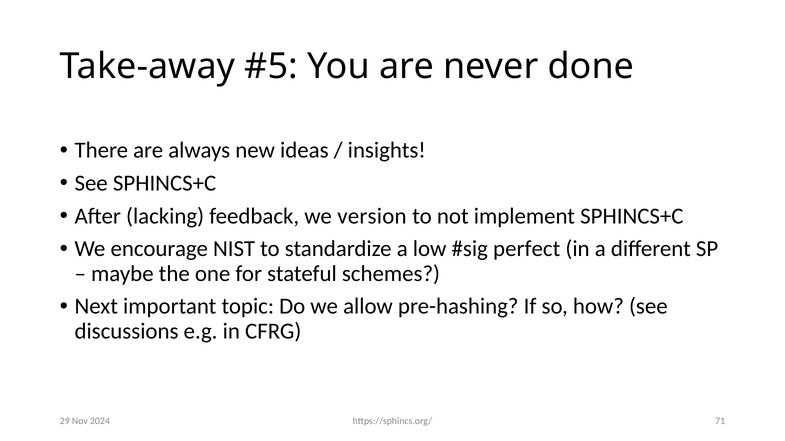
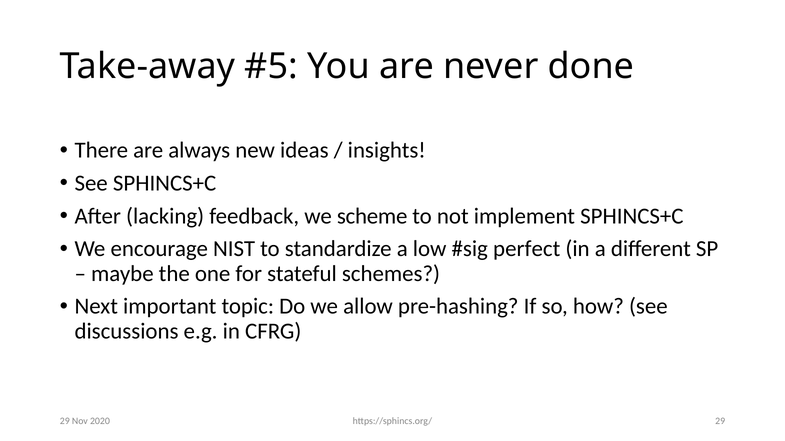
version: version -> scheme
https://sphincs.org/ 71: 71 -> 29
2024: 2024 -> 2020
